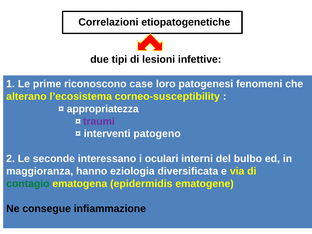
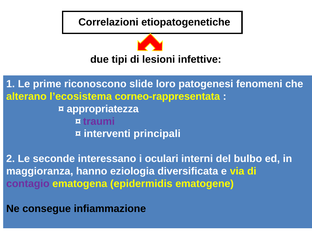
case: case -> slide
corneo-susceptibility: corneo-susceptibility -> corneo-rappresentata
patogeno: patogeno -> principali
contagio colour: green -> purple
